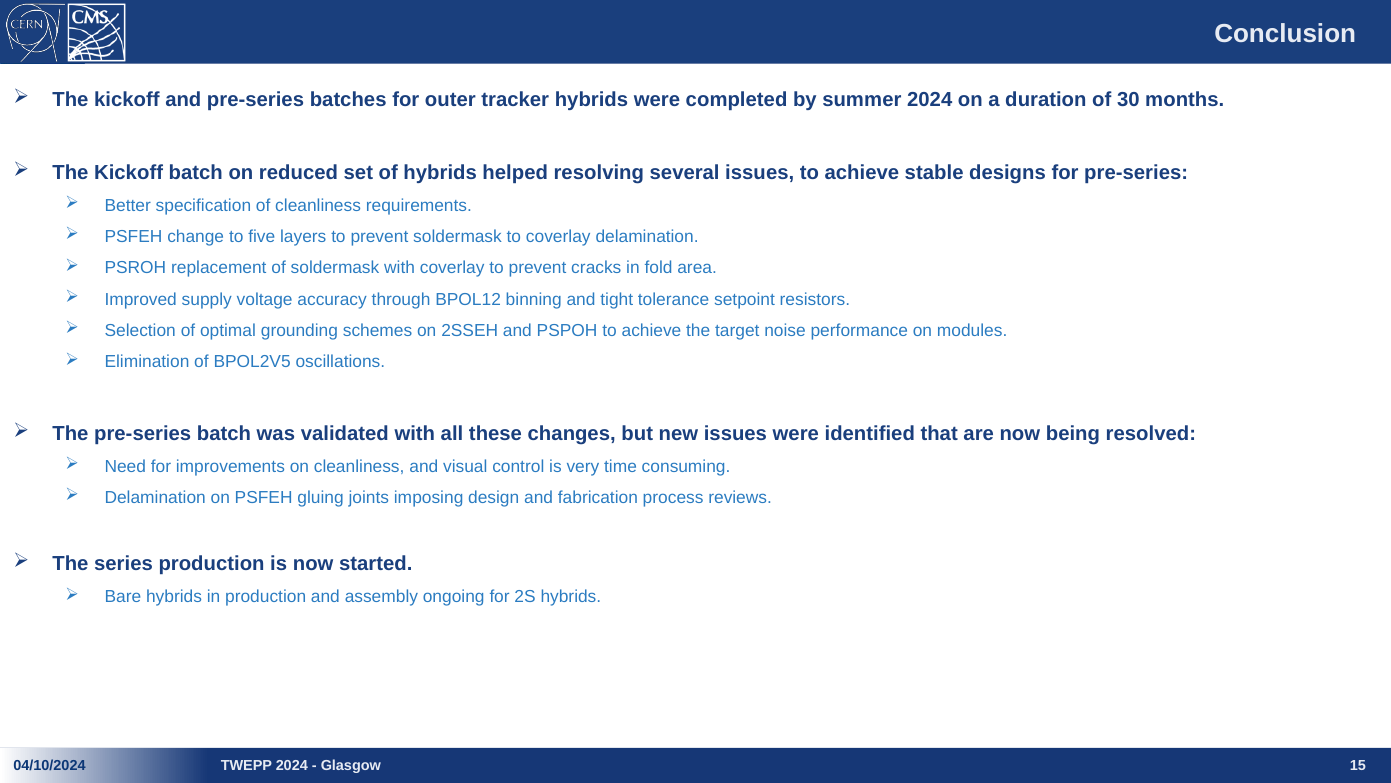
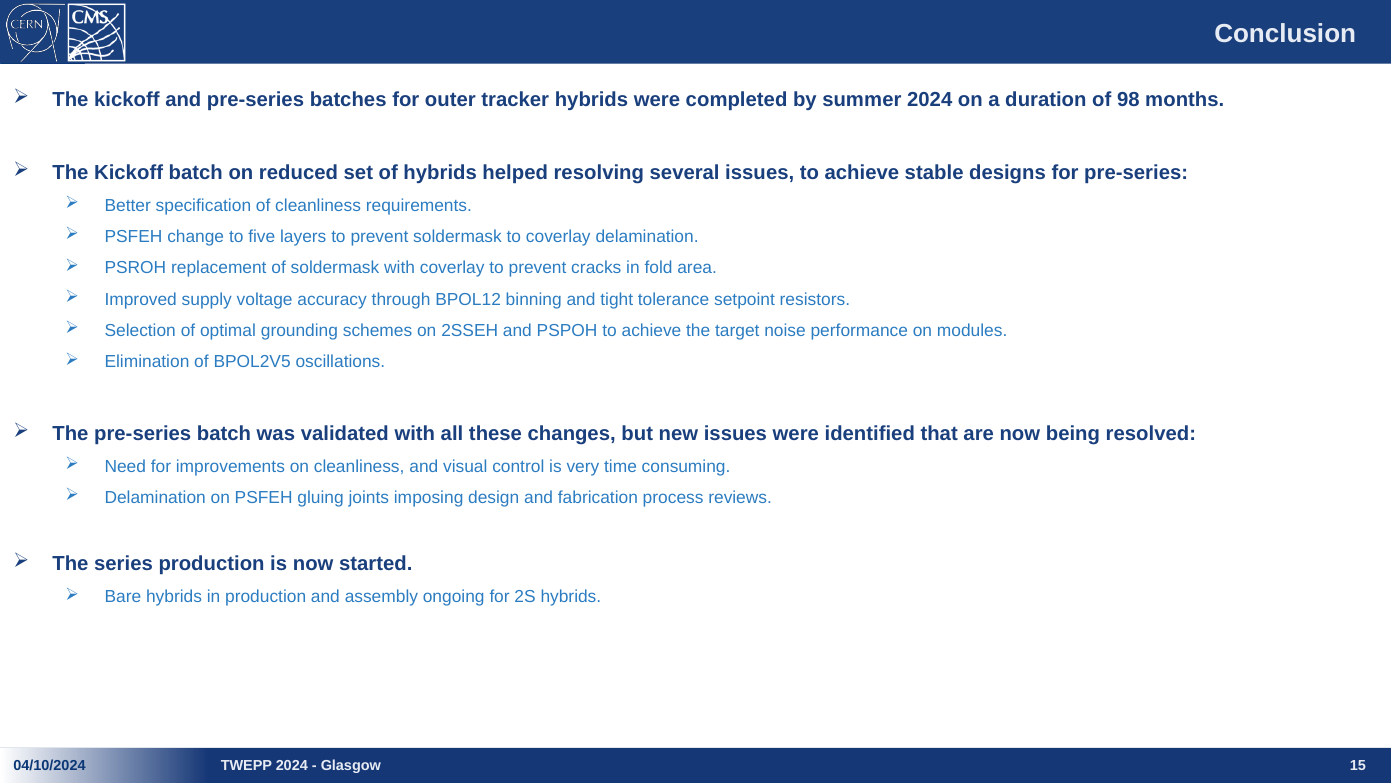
30: 30 -> 98
